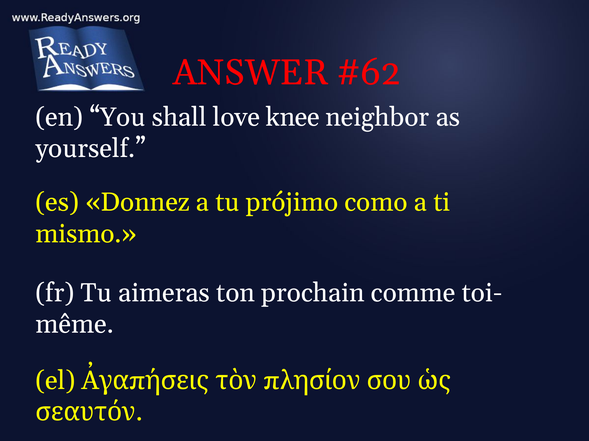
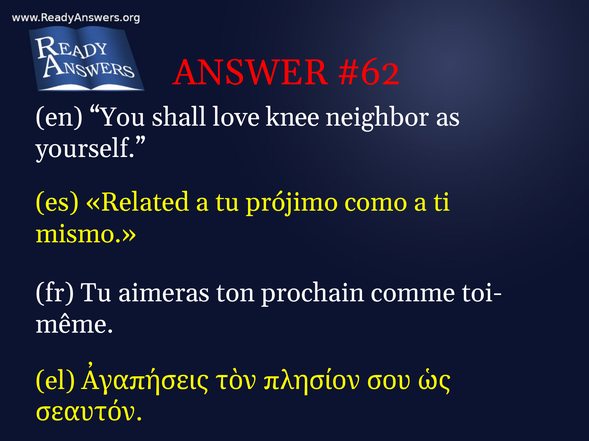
Donnez: Donnez -> Related
